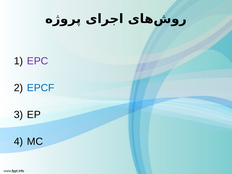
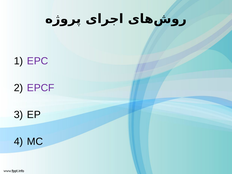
EPCF colour: blue -> purple
